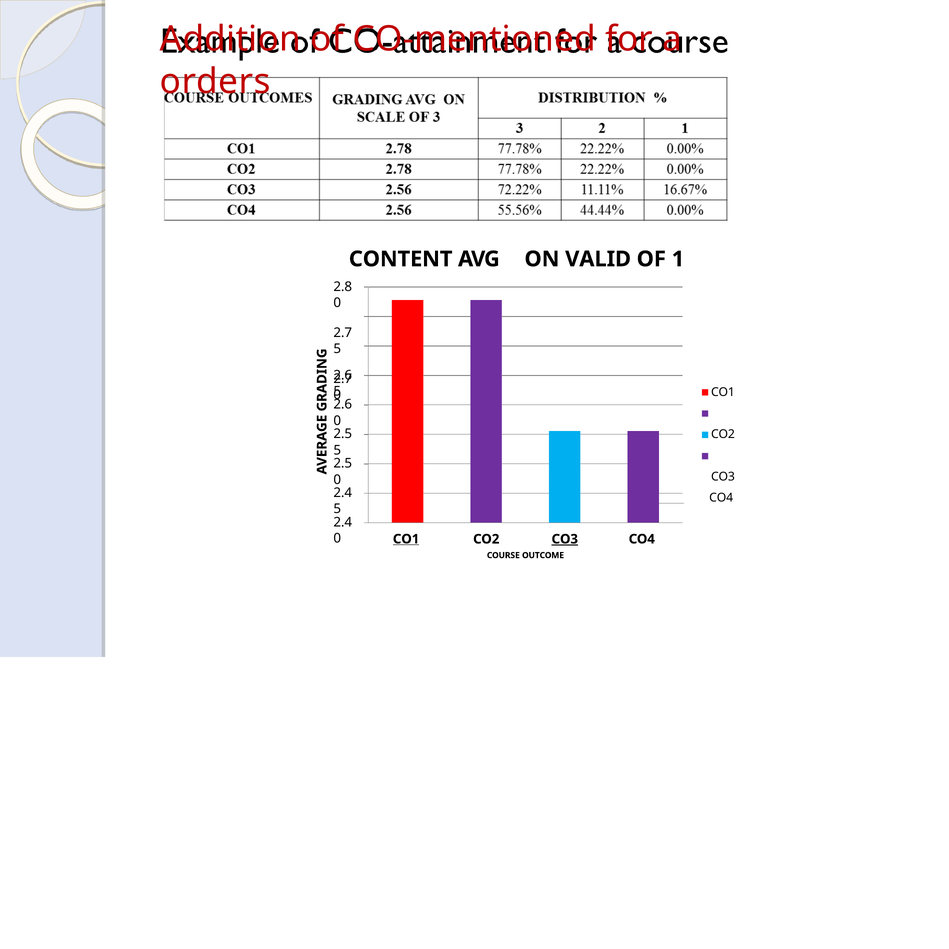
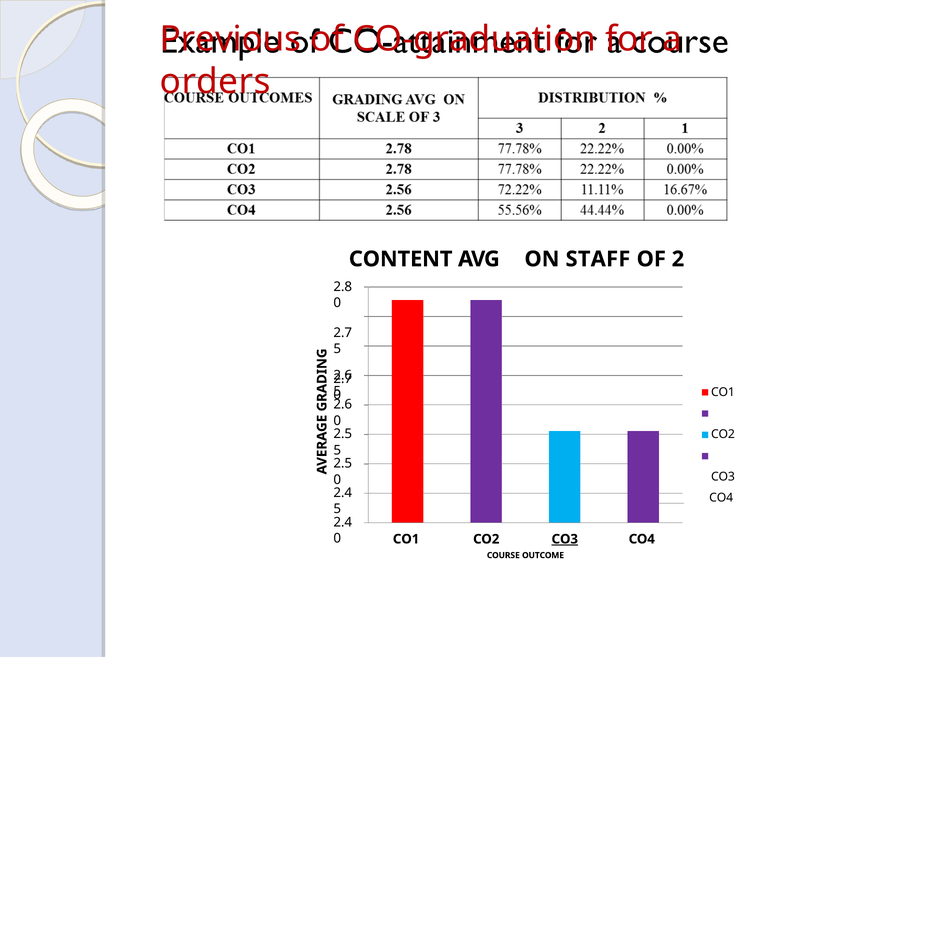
Addition: Addition -> Previous
CO-mentioned: CO-mentioned -> CO-graduation
VALID: VALID -> STAFF
1: 1 -> 2
CO1 at (406, 539) underline: present -> none
